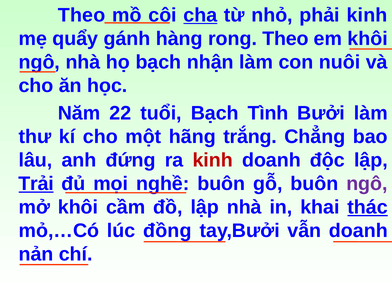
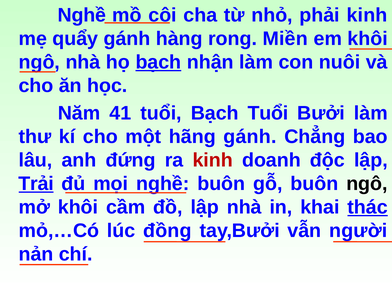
Theo at (82, 15): Theo -> Nghề
cha underline: present -> none
rong Theo: Theo -> Miền
bạch at (158, 62) underline: none -> present
22: 22 -> 41
Bạch Tình: Tình -> Tuổi
hãng trắng: trắng -> gánh
ngô at (367, 184) colour: purple -> black
vẫn doanh: doanh -> người
